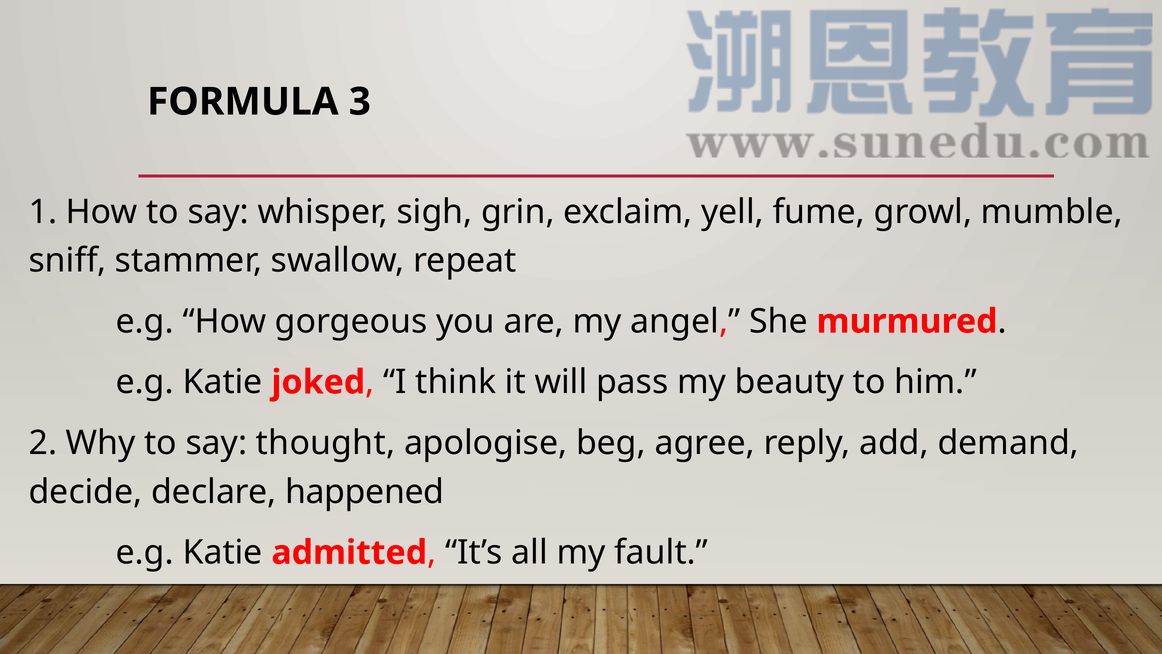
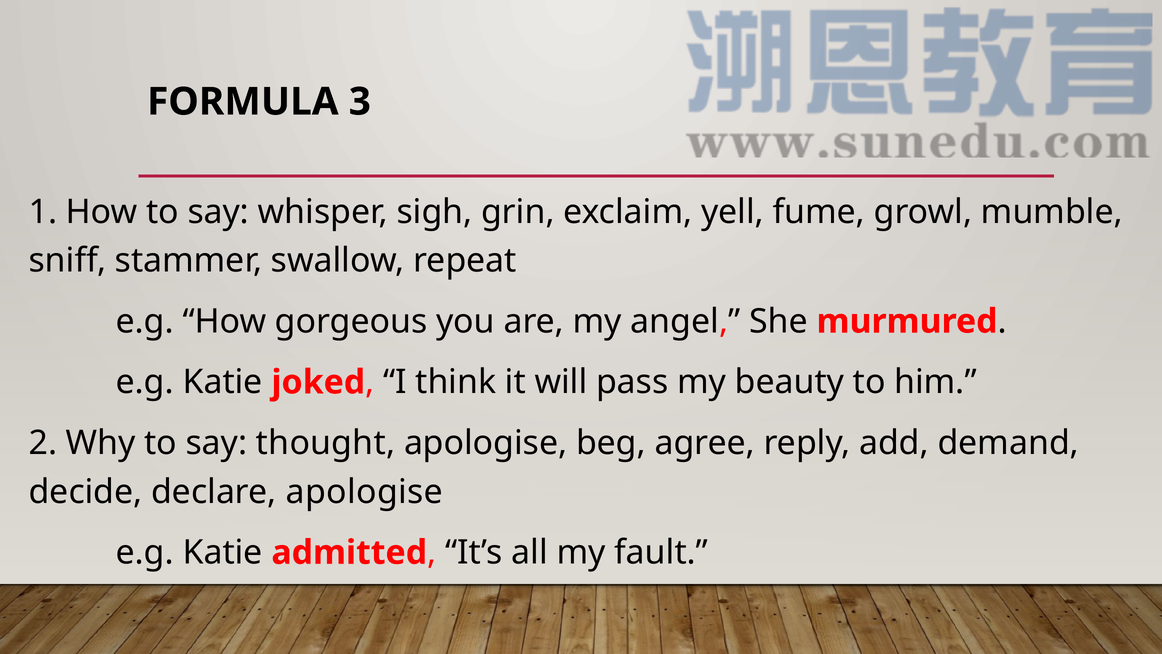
declare happened: happened -> apologise
